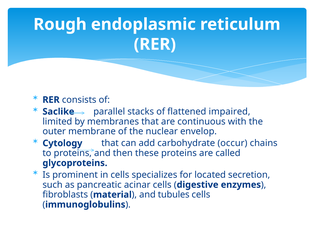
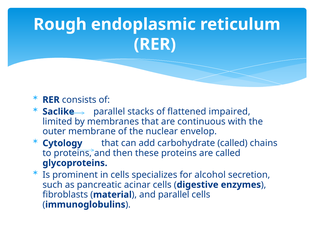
carbohydrate occur: occur -> called
located: located -> alcohol
and tubules: tubules -> parallel
